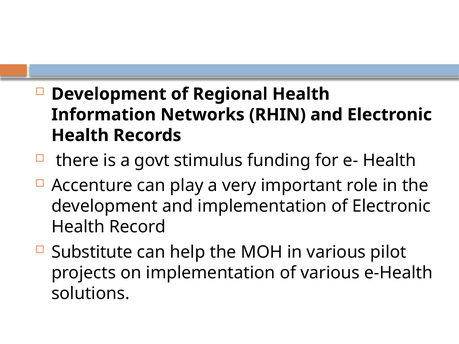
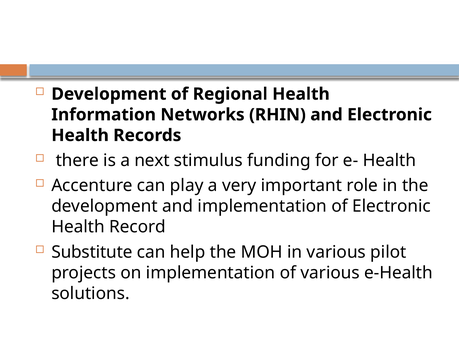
govt: govt -> next
